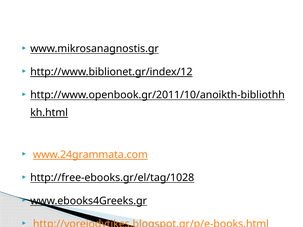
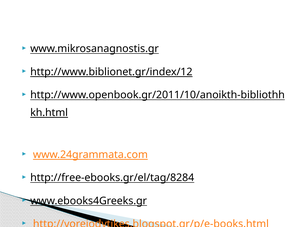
http://free-ebooks.gr/el/tag/1028: http://free-ebooks.gr/el/tag/1028 -> http://free-ebooks.gr/el/tag/8284
